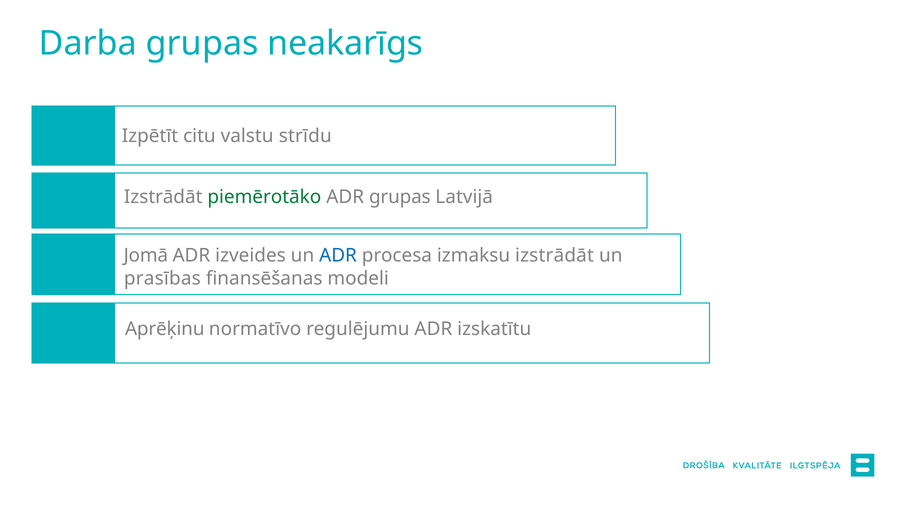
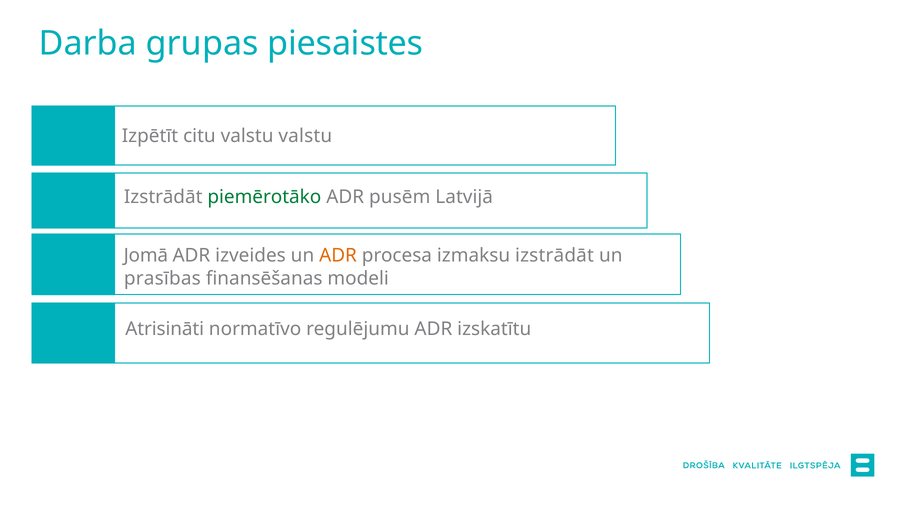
neakarīgs: neakarīgs -> piesaistes
valstu strīdu: strīdu -> valstu
ADR grupas: grupas -> pusēm
ADR at (338, 256) colour: blue -> orange
Aprēķinu: Aprēķinu -> Atrisināti
